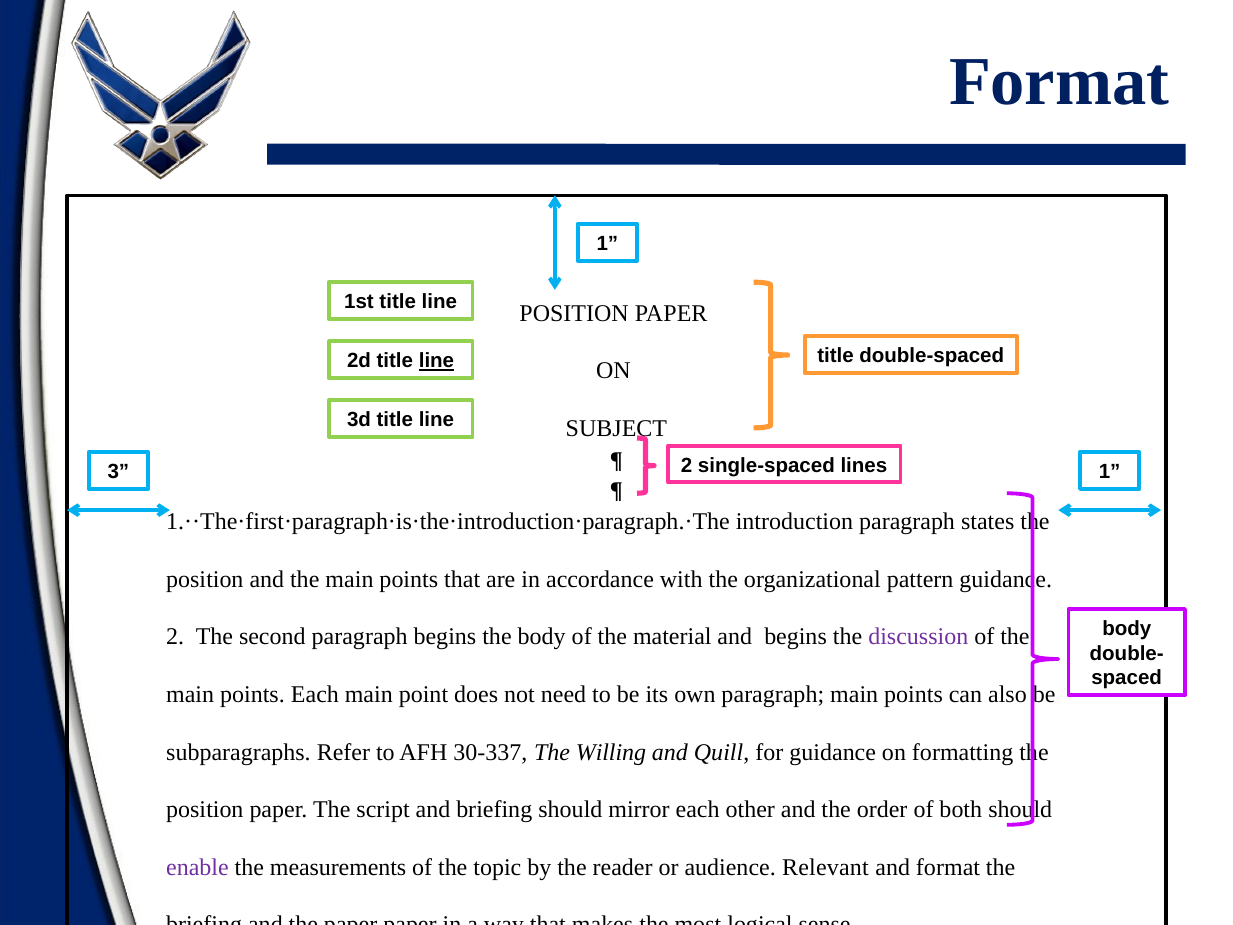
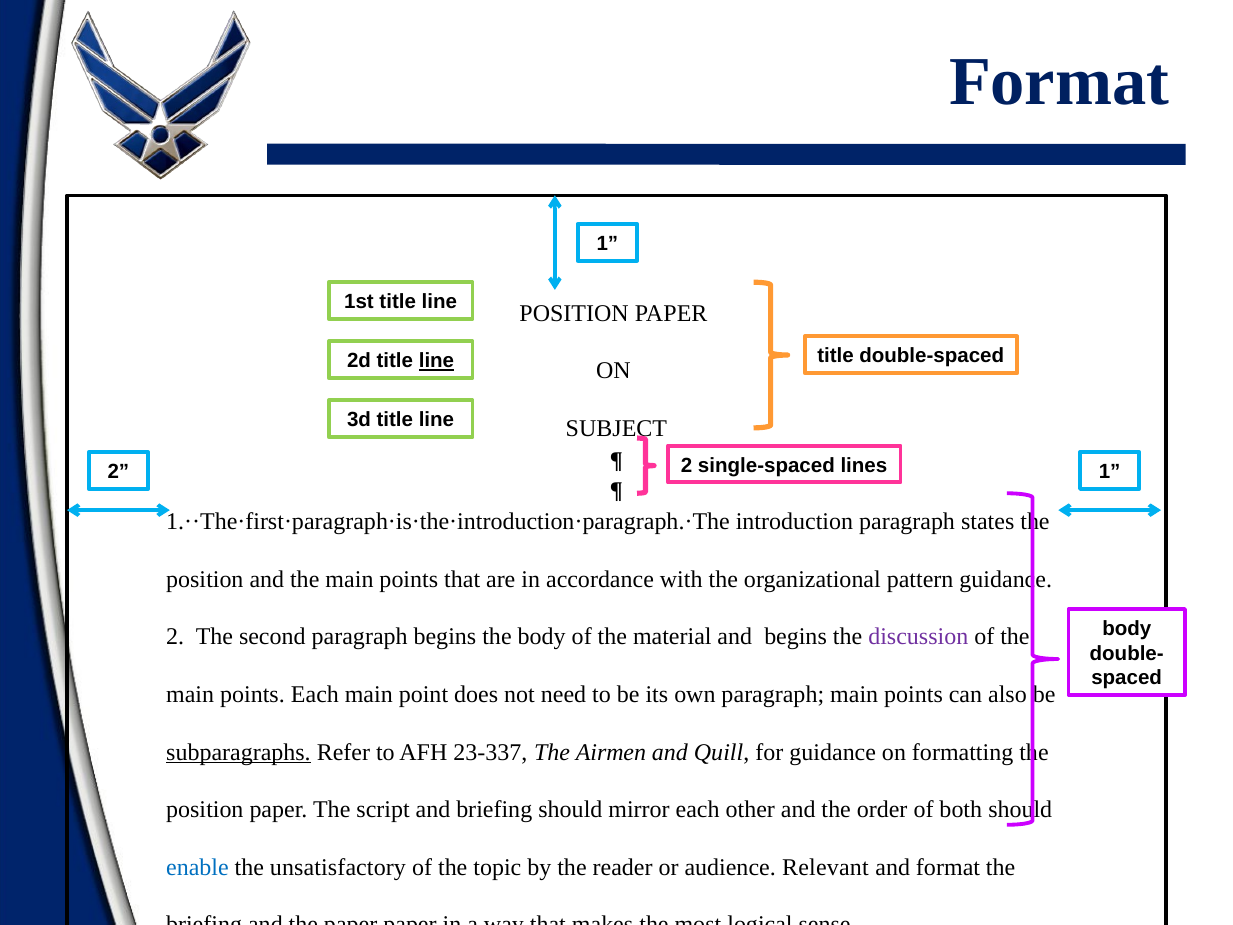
3 at (118, 472): 3 -> 2
subparagraphs underline: none -> present
30-337: 30-337 -> 23-337
Willing: Willing -> Airmen
enable colour: purple -> blue
measurements: measurements -> unsatisfactory
